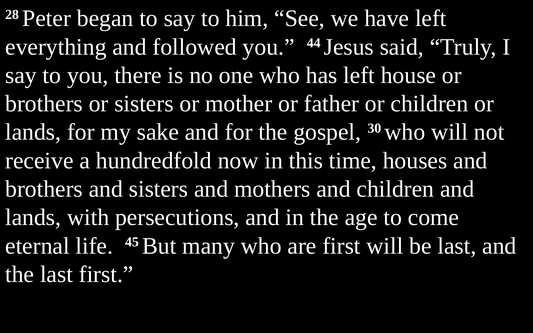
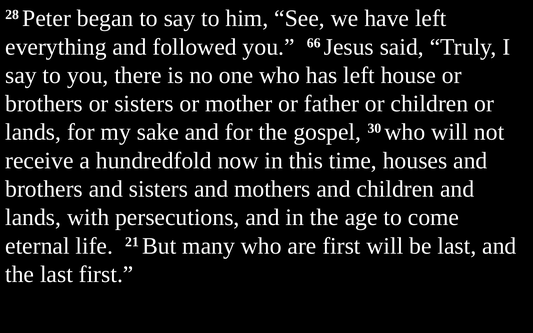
44: 44 -> 66
45: 45 -> 21
